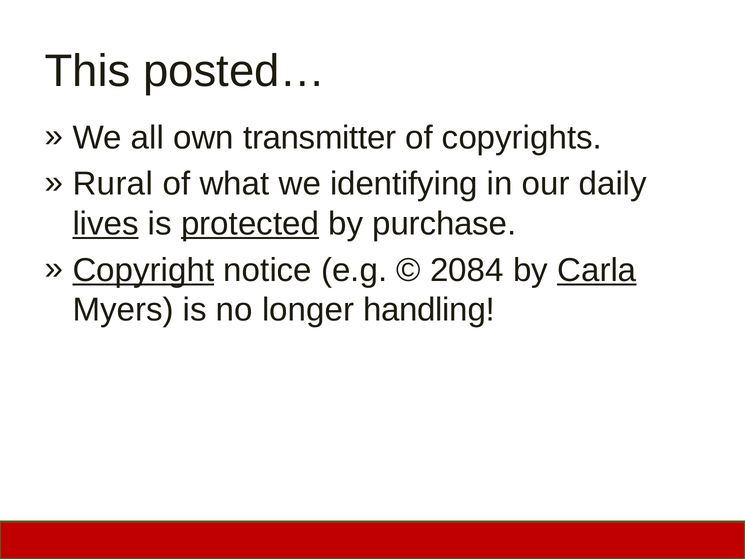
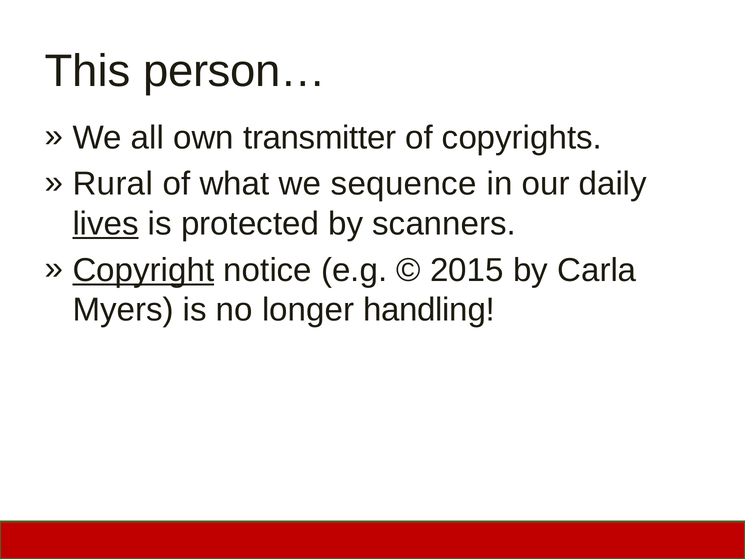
posted…: posted… -> person…
identifying: identifying -> sequence
protected underline: present -> none
purchase: purchase -> scanners
2084: 2084 -> 2015
Carla underline: present -> none
